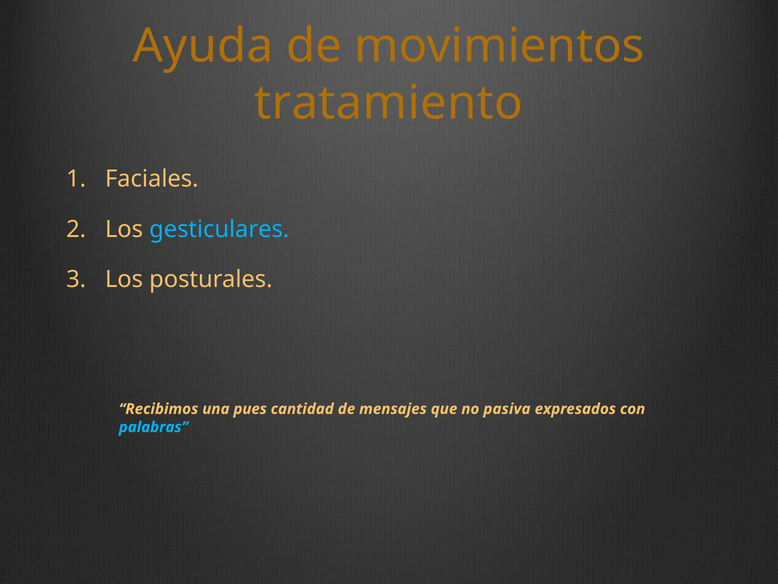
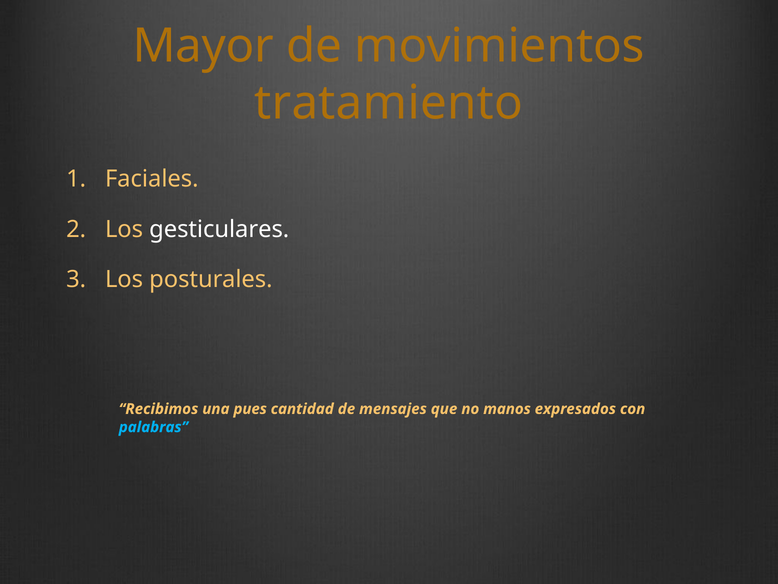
Ayuda: Ayuda -> Mayor
gesticulares colour: light blue -> white
pasiva: pasiva -> manos
